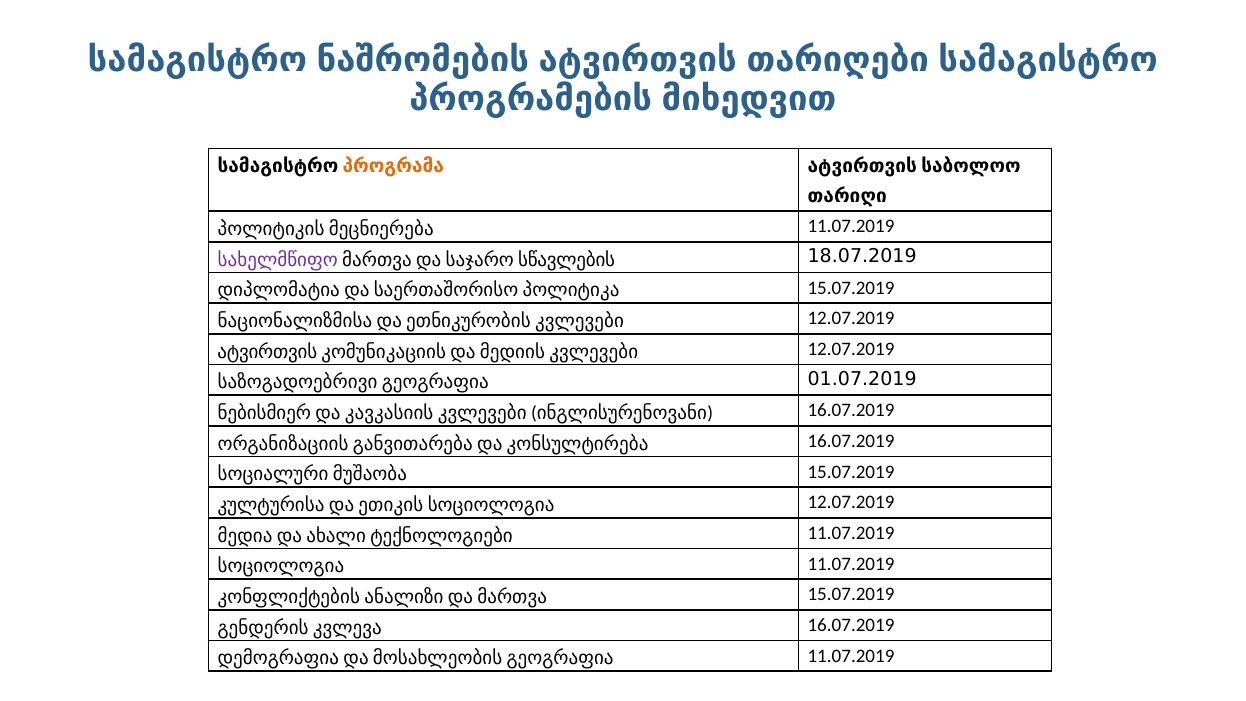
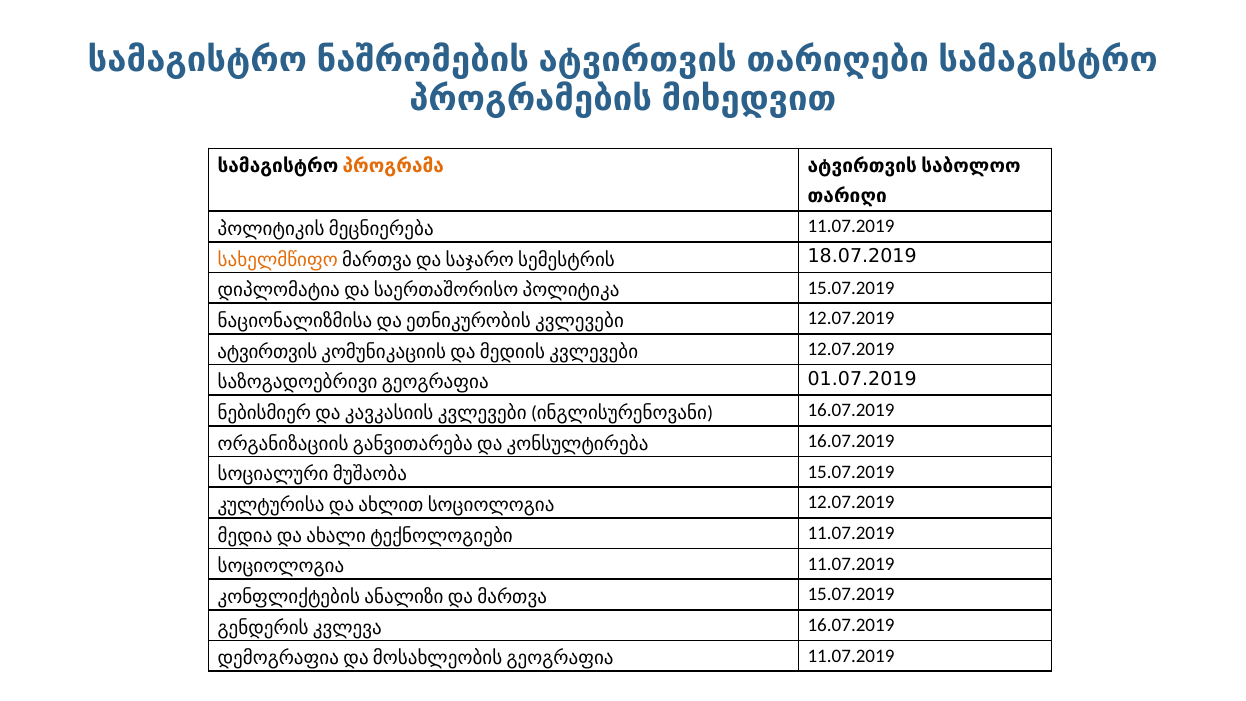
სახელმწიფო colour: purple -> orange
სწავლების: სწავლების -> სემესტრის
ეთიკის: ეთიკის -> ახლით
